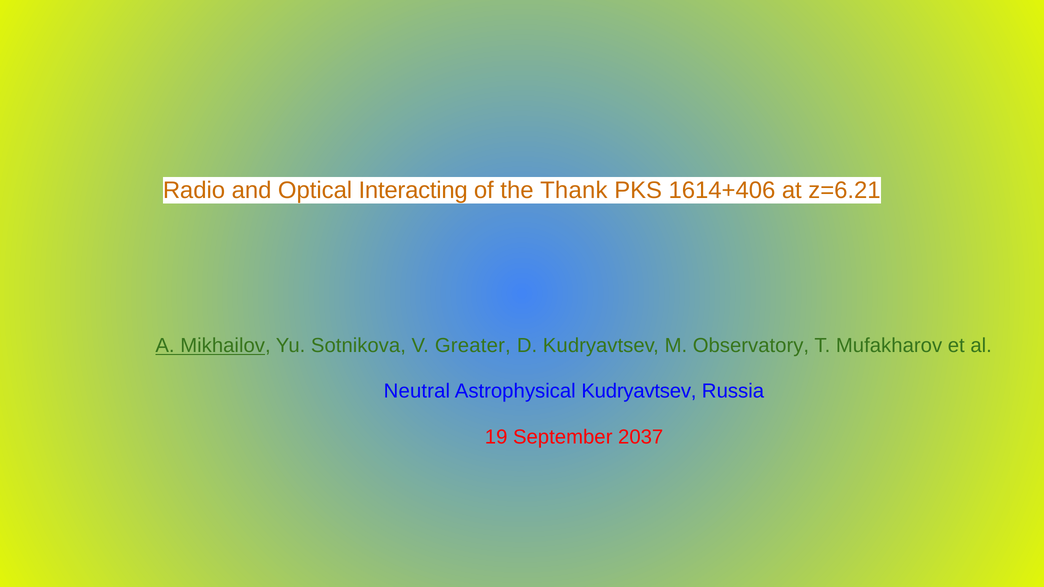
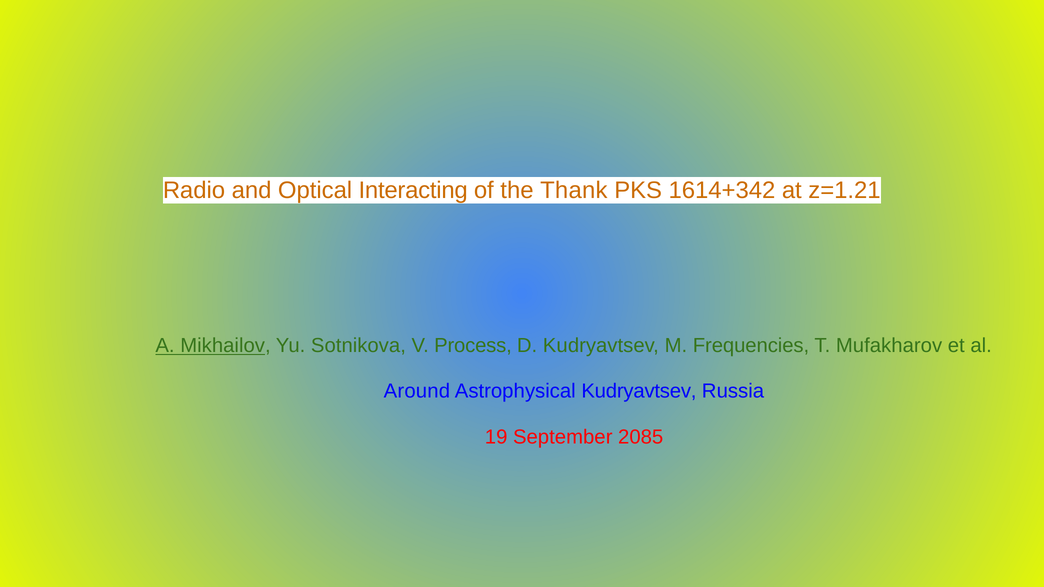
1614+406: 1614+406 -> 1614+342
z=6.21: z=6.21 -> z=1.21
Greater: Greater -> Process
Observatory: Observatory -> Frequencies
Neutral: Neutral -> Around
2037: 2037 -> 2085
